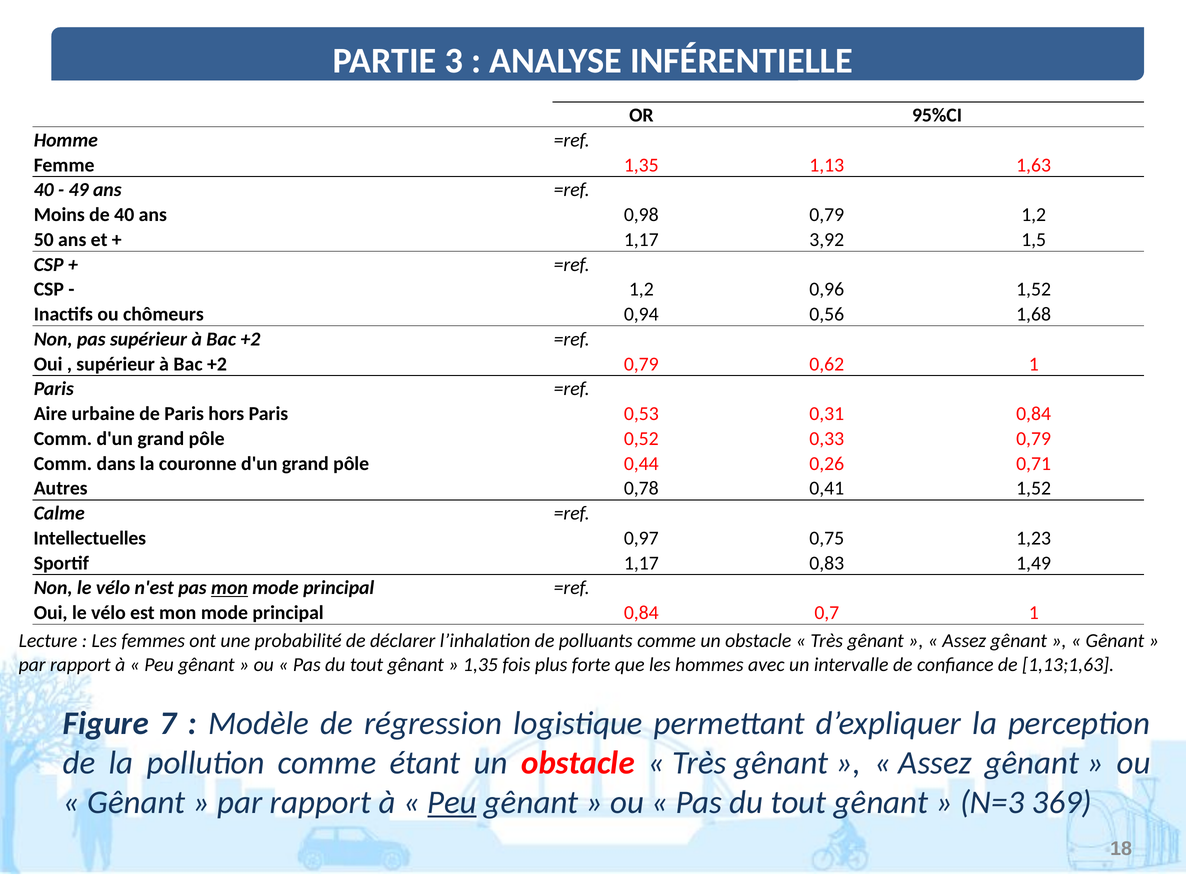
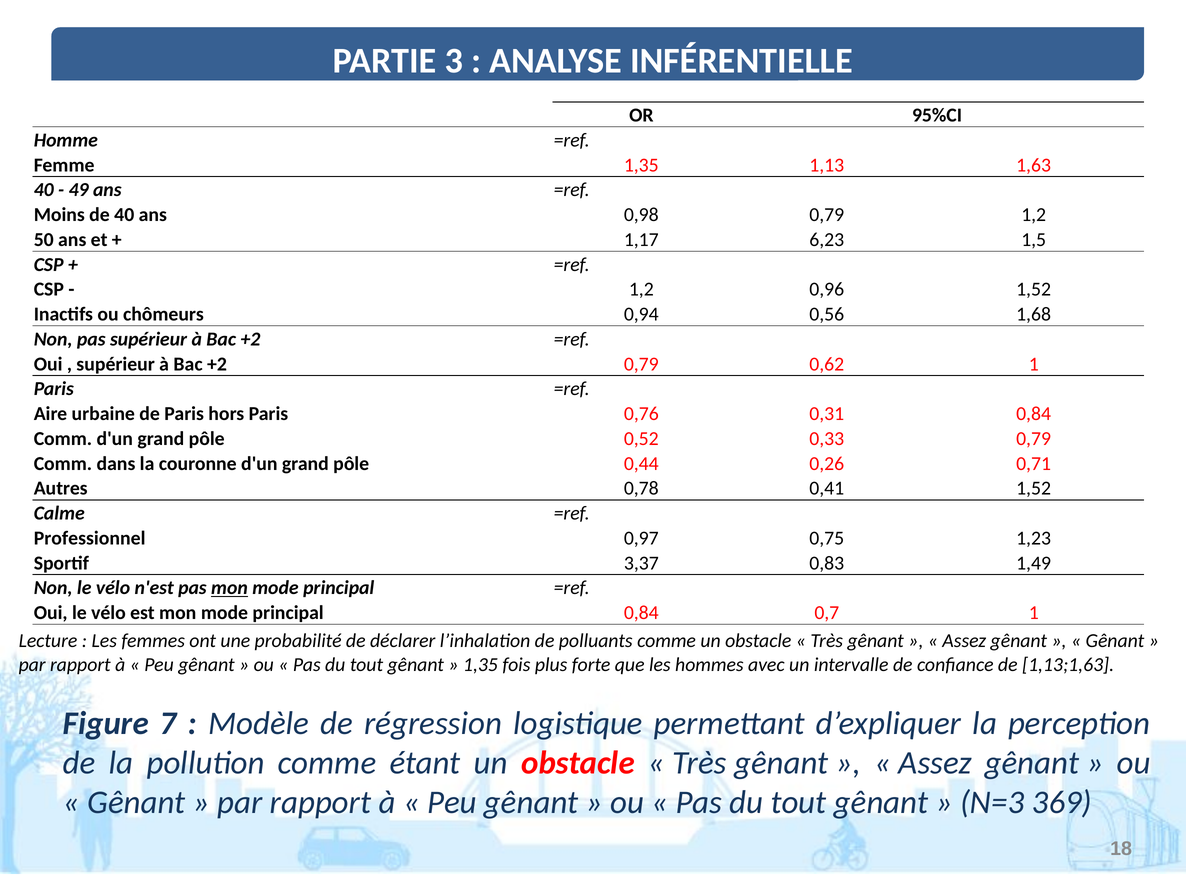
3,92: 3,92 -> 6,23
0,53: 0,53 -> 0,76
Intellectuelles: Intellectuelles -> Professionnel
Sportif 1,17: 1,17 -> 3,37
Peu at (452, 803) underline: present -> none
